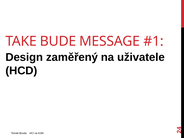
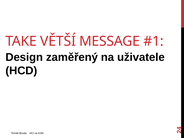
BUDE: BUDE -> VĚTŠÍ
